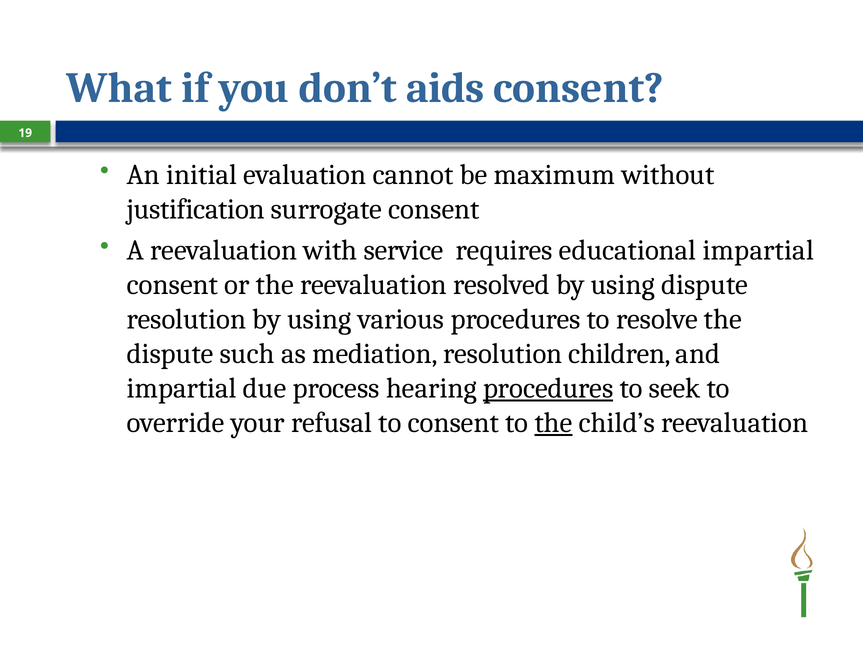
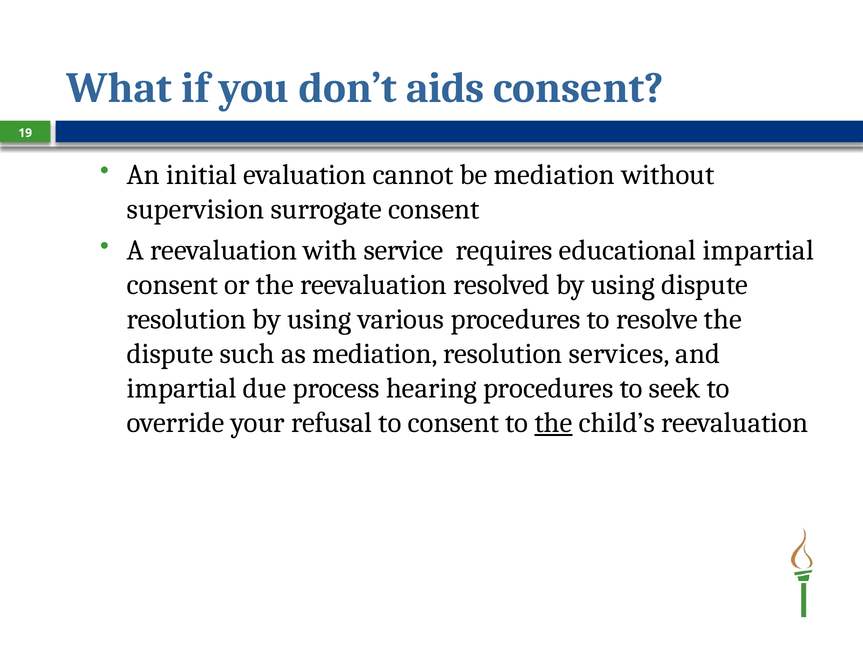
be maximum: maximum -> mediation
justification: justification -> supervision
children: children -> services
procedures at (548, 388) underline: present -> none
